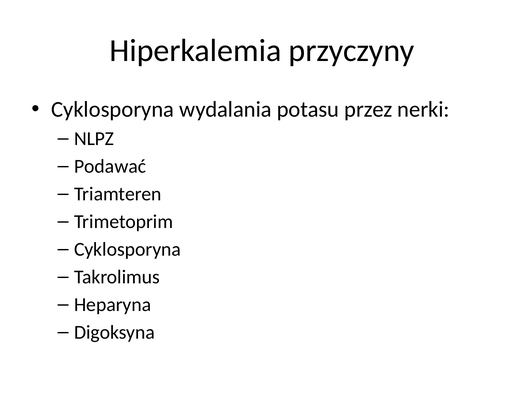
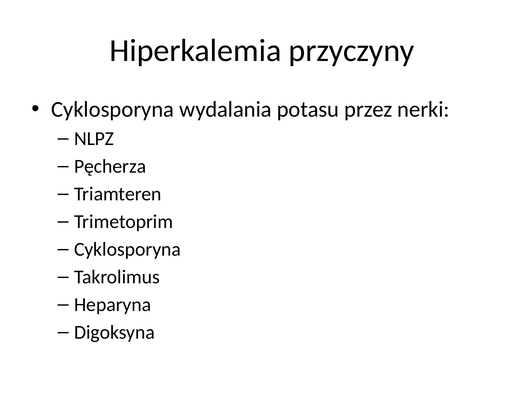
Podawać: Podawać -> Pęcherza
